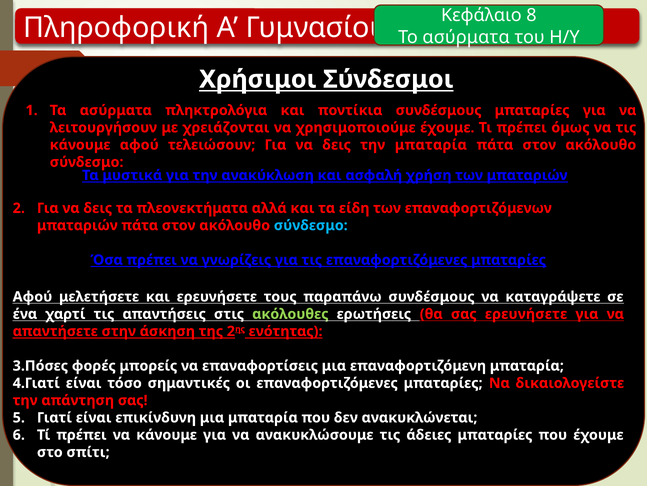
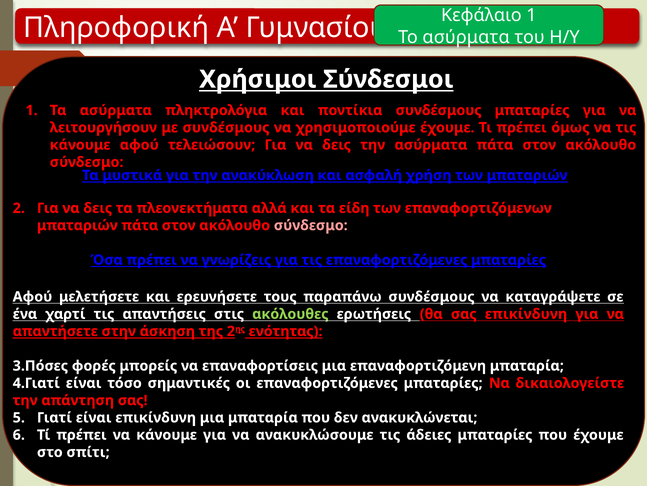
Κεφάλαιο 8: 8 -> 1
με χρειάζονται: χρειάζονται -> συνδέσμους
την μπαταρία: μπαταρία -> ασύρματα
σύνδεσμο at (311, 225) colour: light blue -> pink
σας ερευνήσετε: ερευνήσετε -> επικίνδυνη
